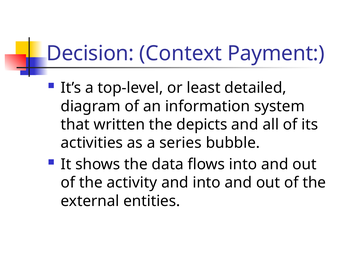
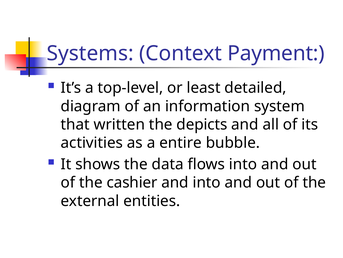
Decision: Decision -> Systems
series: series -> entire
activity: activity -> cashier
